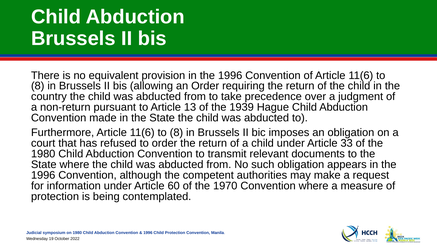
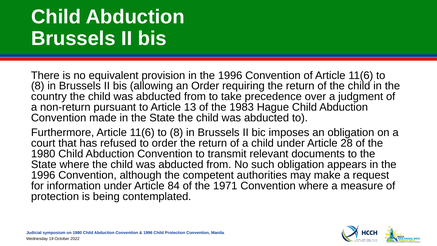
1939: 1939 -> 1983
33: 33 -> 28
60: 60 -> 84
1970: 1970 -> 1971
